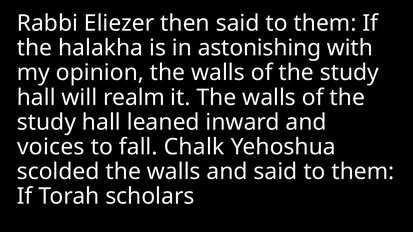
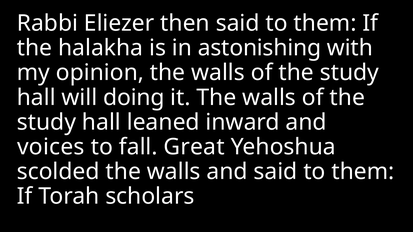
realm: realm -> doing
Chalk: Chalk -> Great
